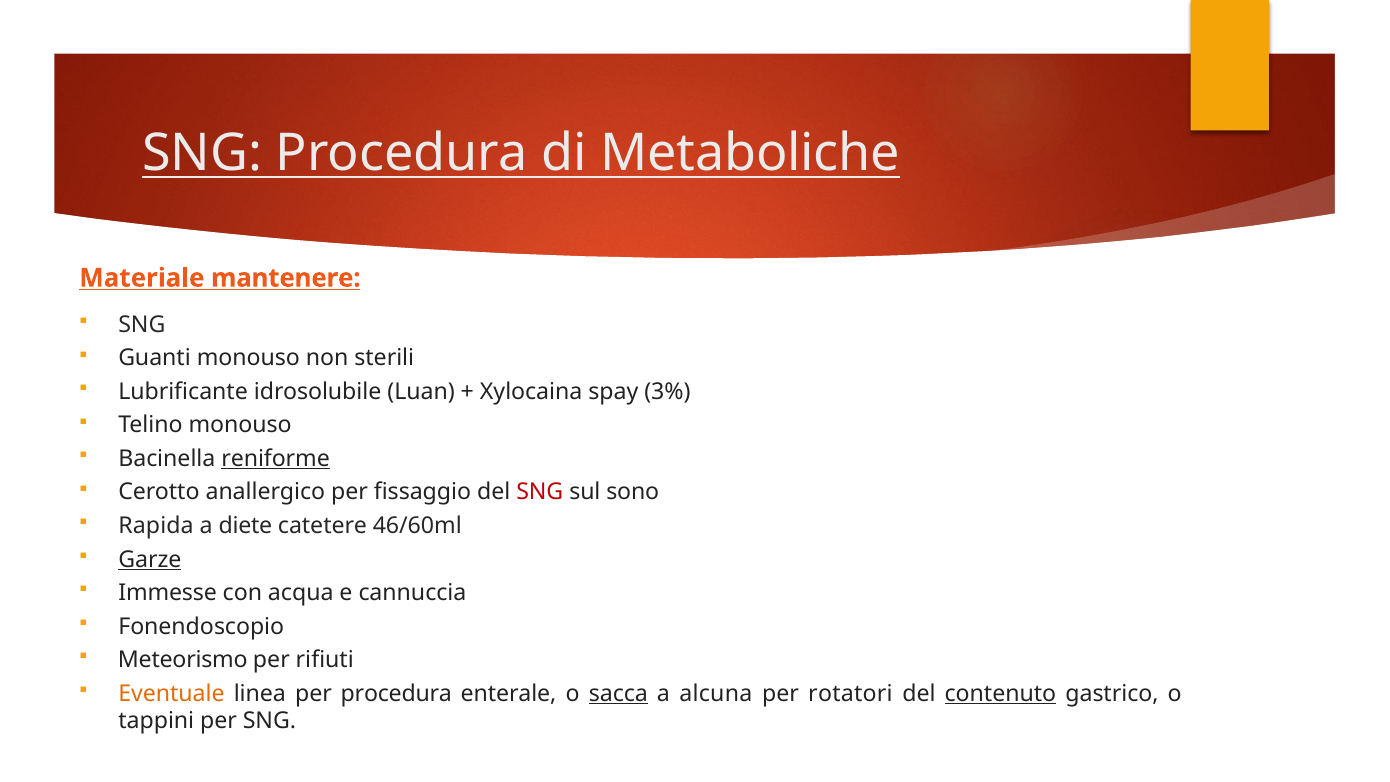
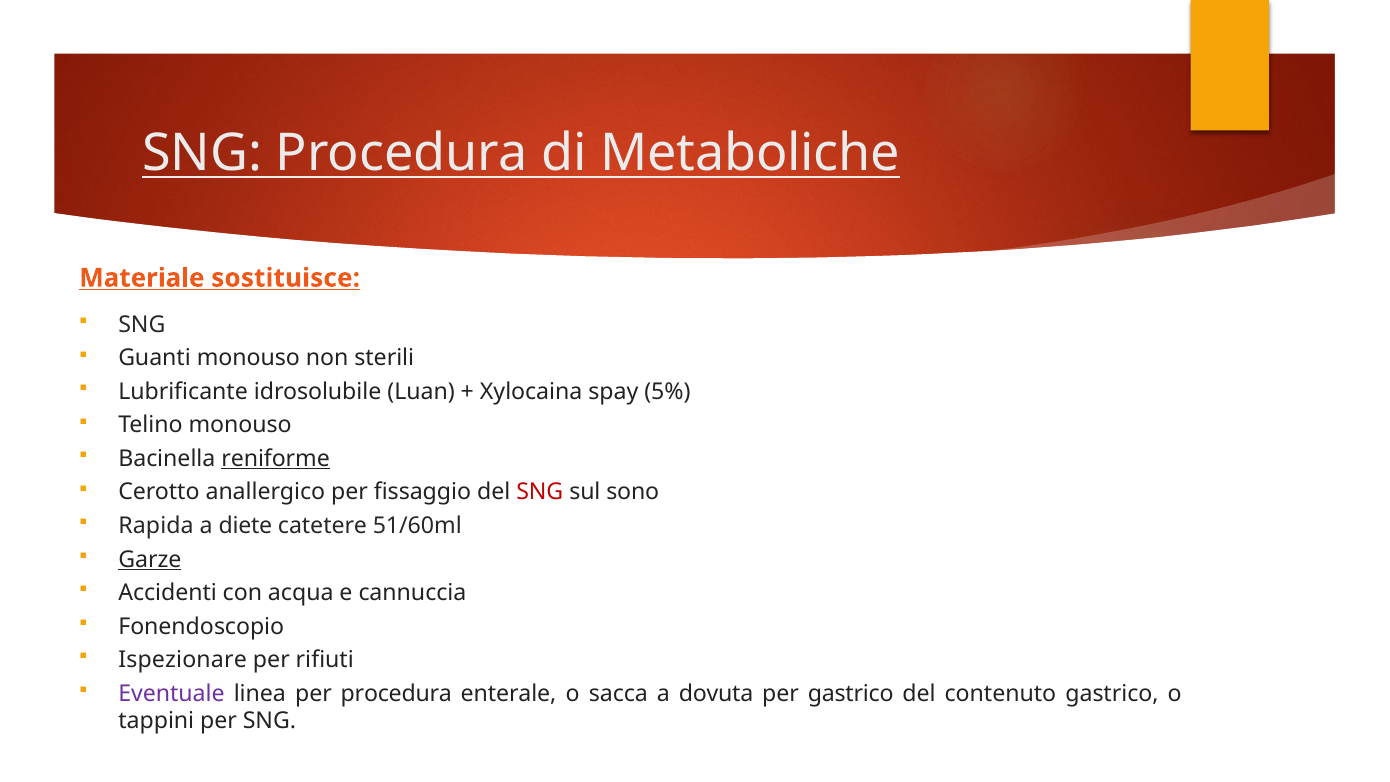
mantenere: mantenere -> sostituisce
3%: 3% -> 5%
46/60ml: 46/60ml -> 51/60ml
Immesse: Immesse -> Accidenti
Meteorismo: Meteorismo -> Ispezionare
Eventuale colour: orange -> purple
sacca underline: present -> none
alcuna: alcuna -> dovuta
per rotatori: rotatori -> gastrico
contenuto underline: present -> none
